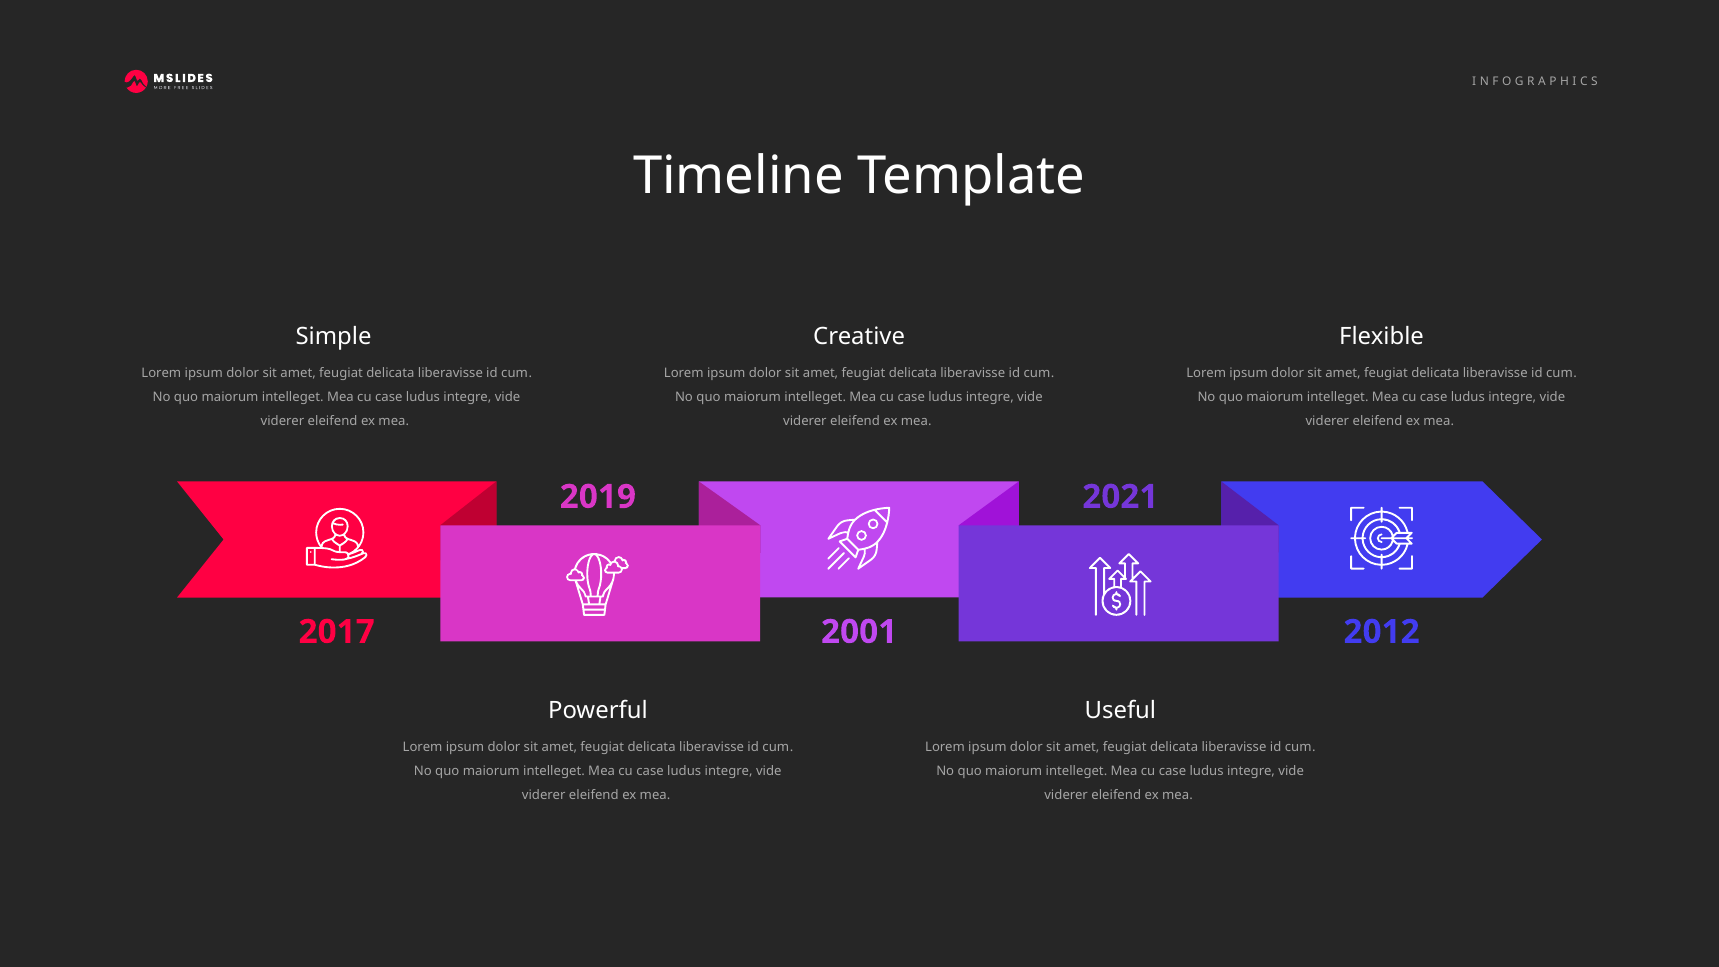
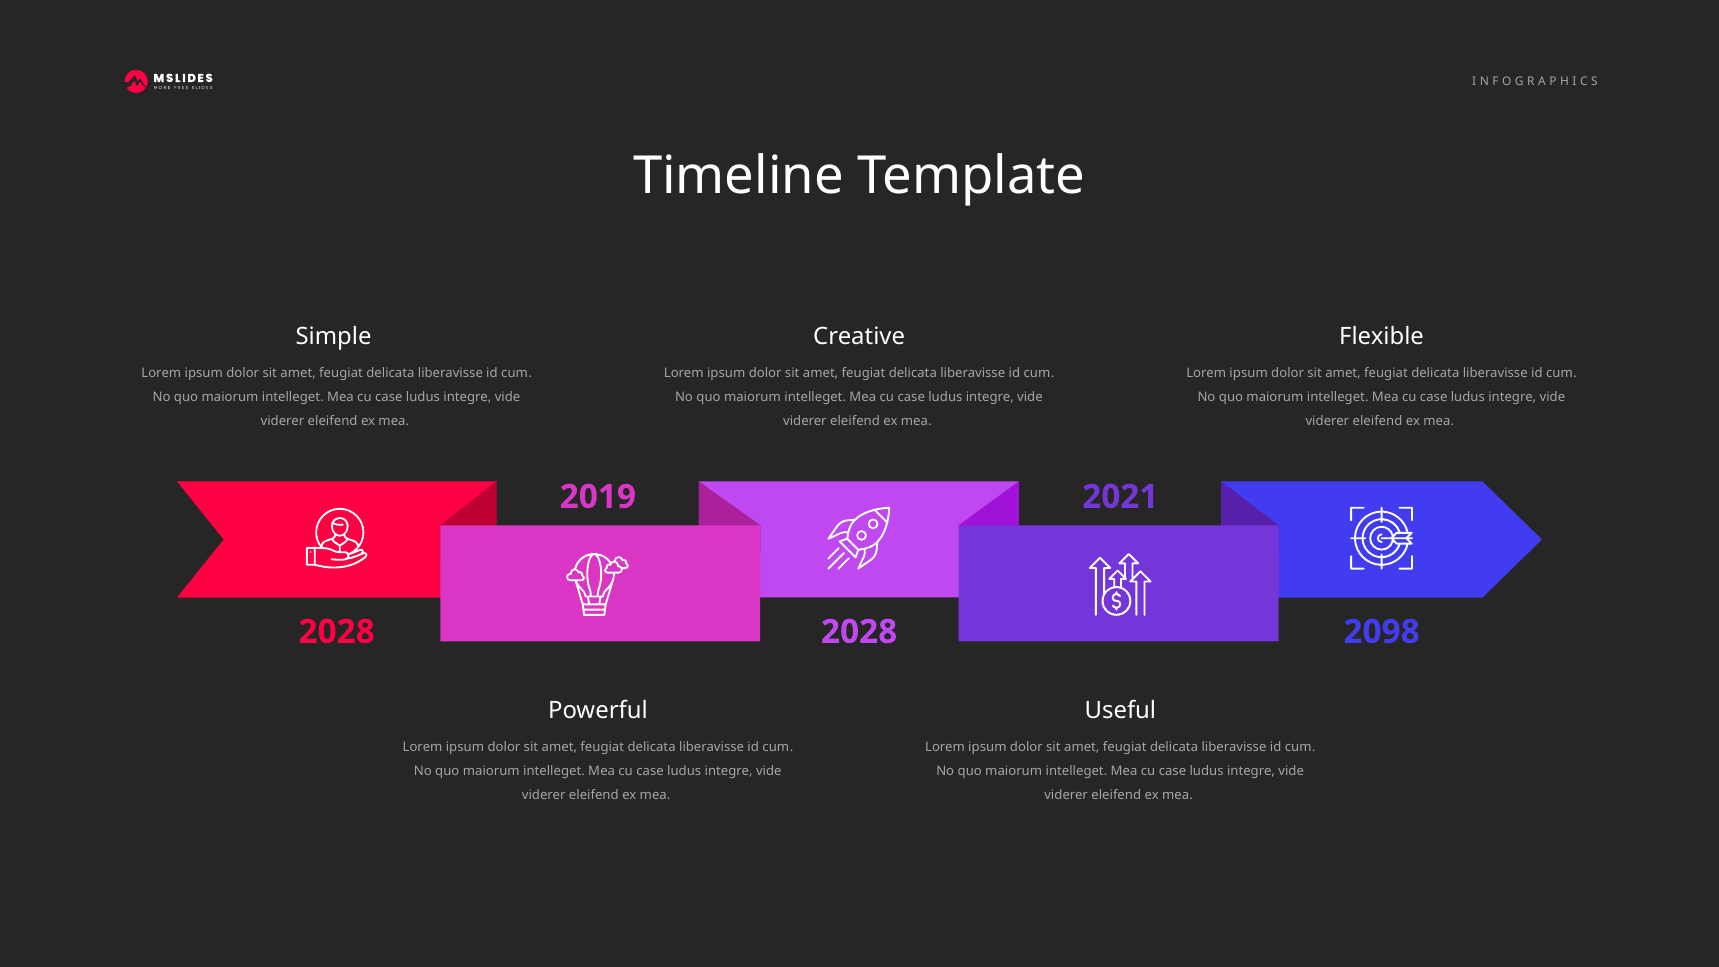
2017 at (337, 632): 2017 -> 2028
2001 at (859, 632): 2001 -> 2028
2012: 2012 -> 2098
